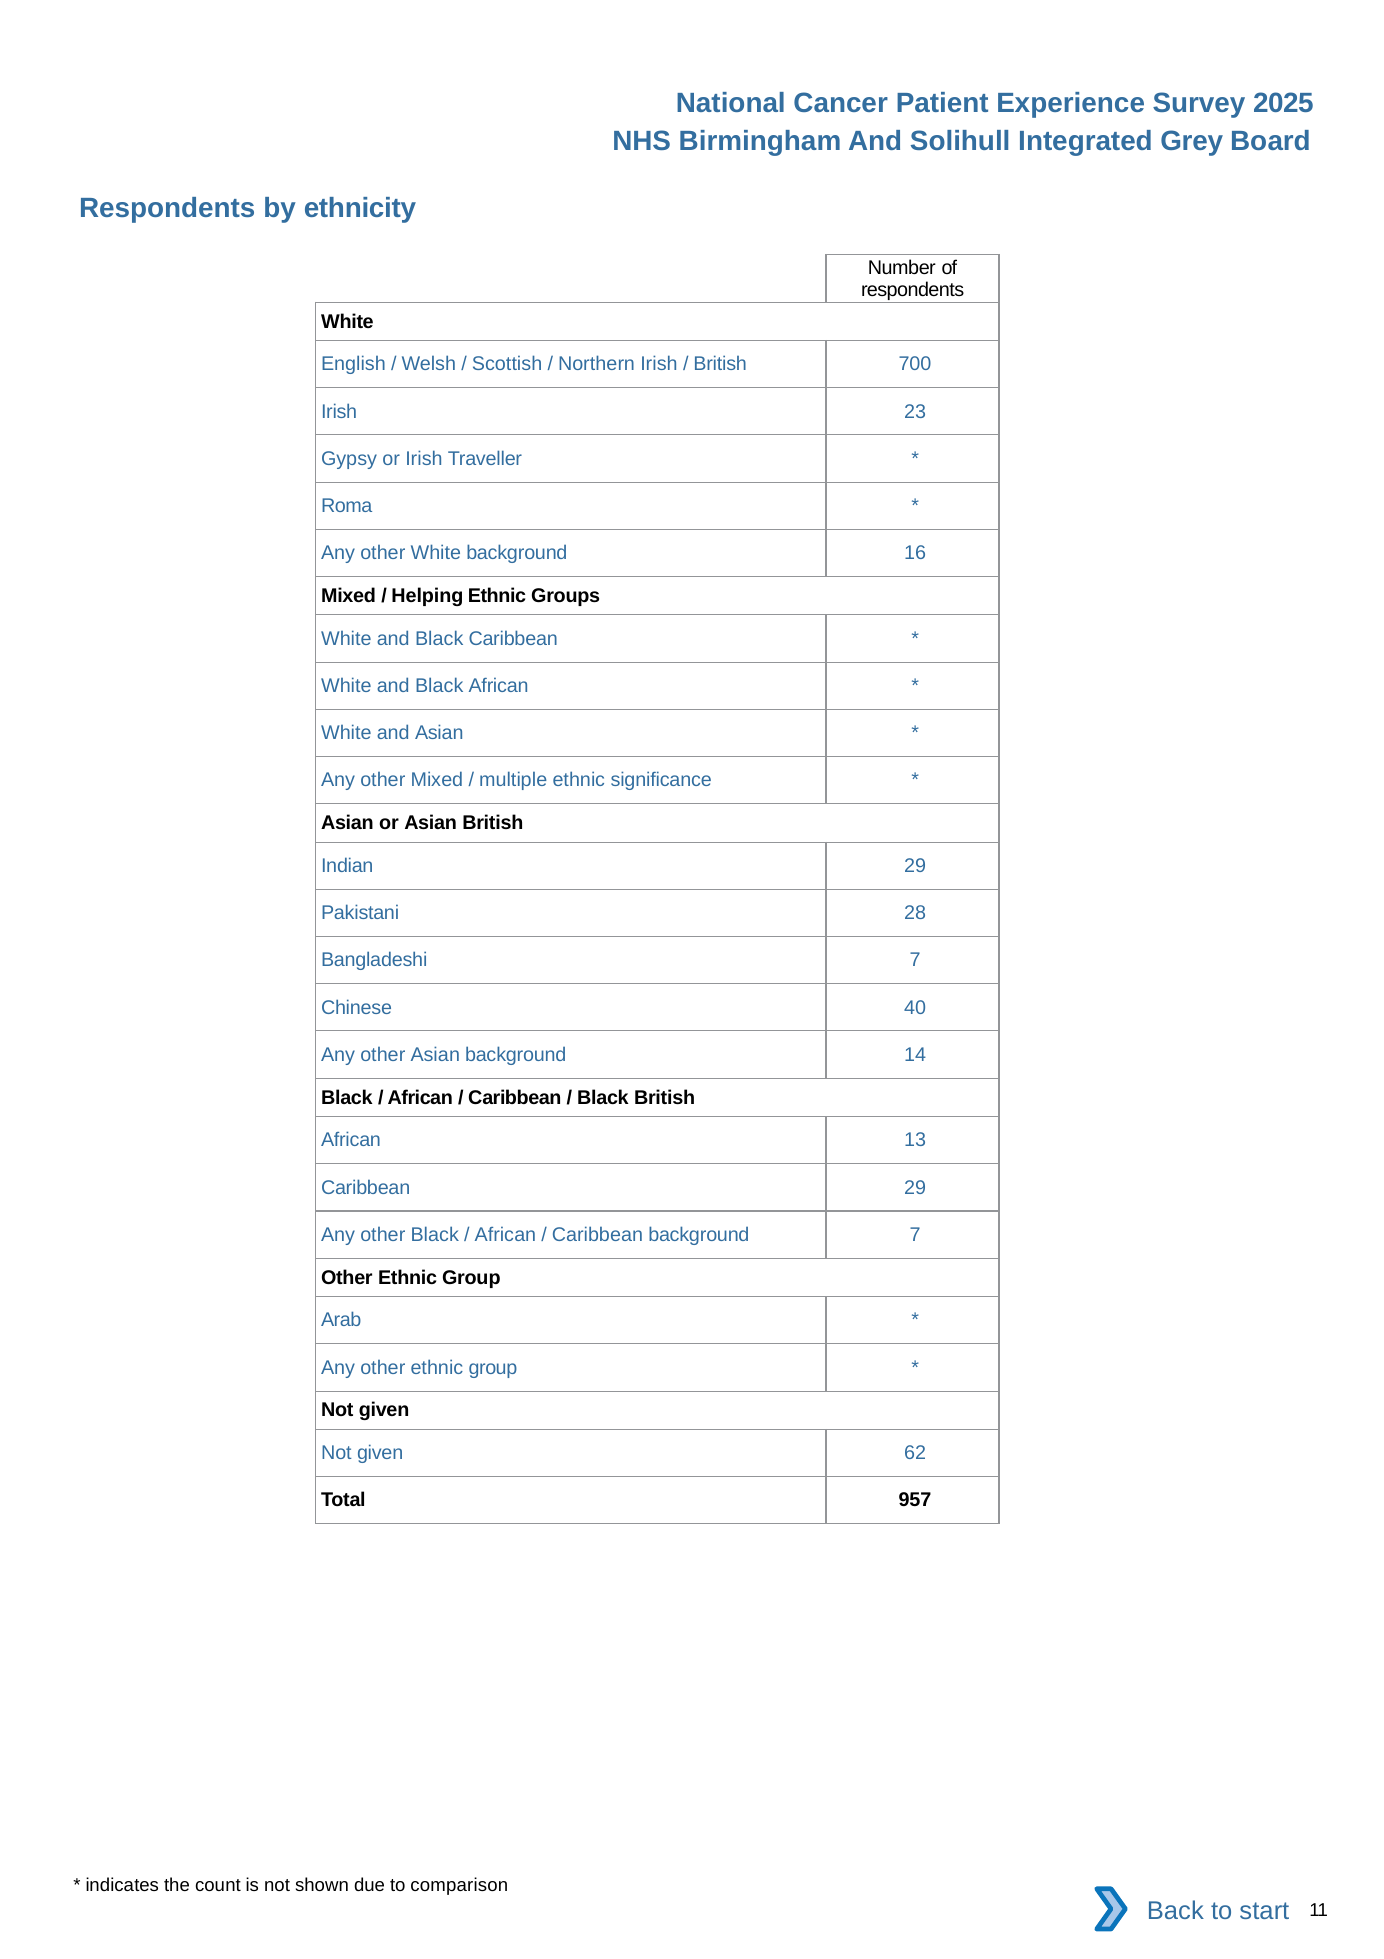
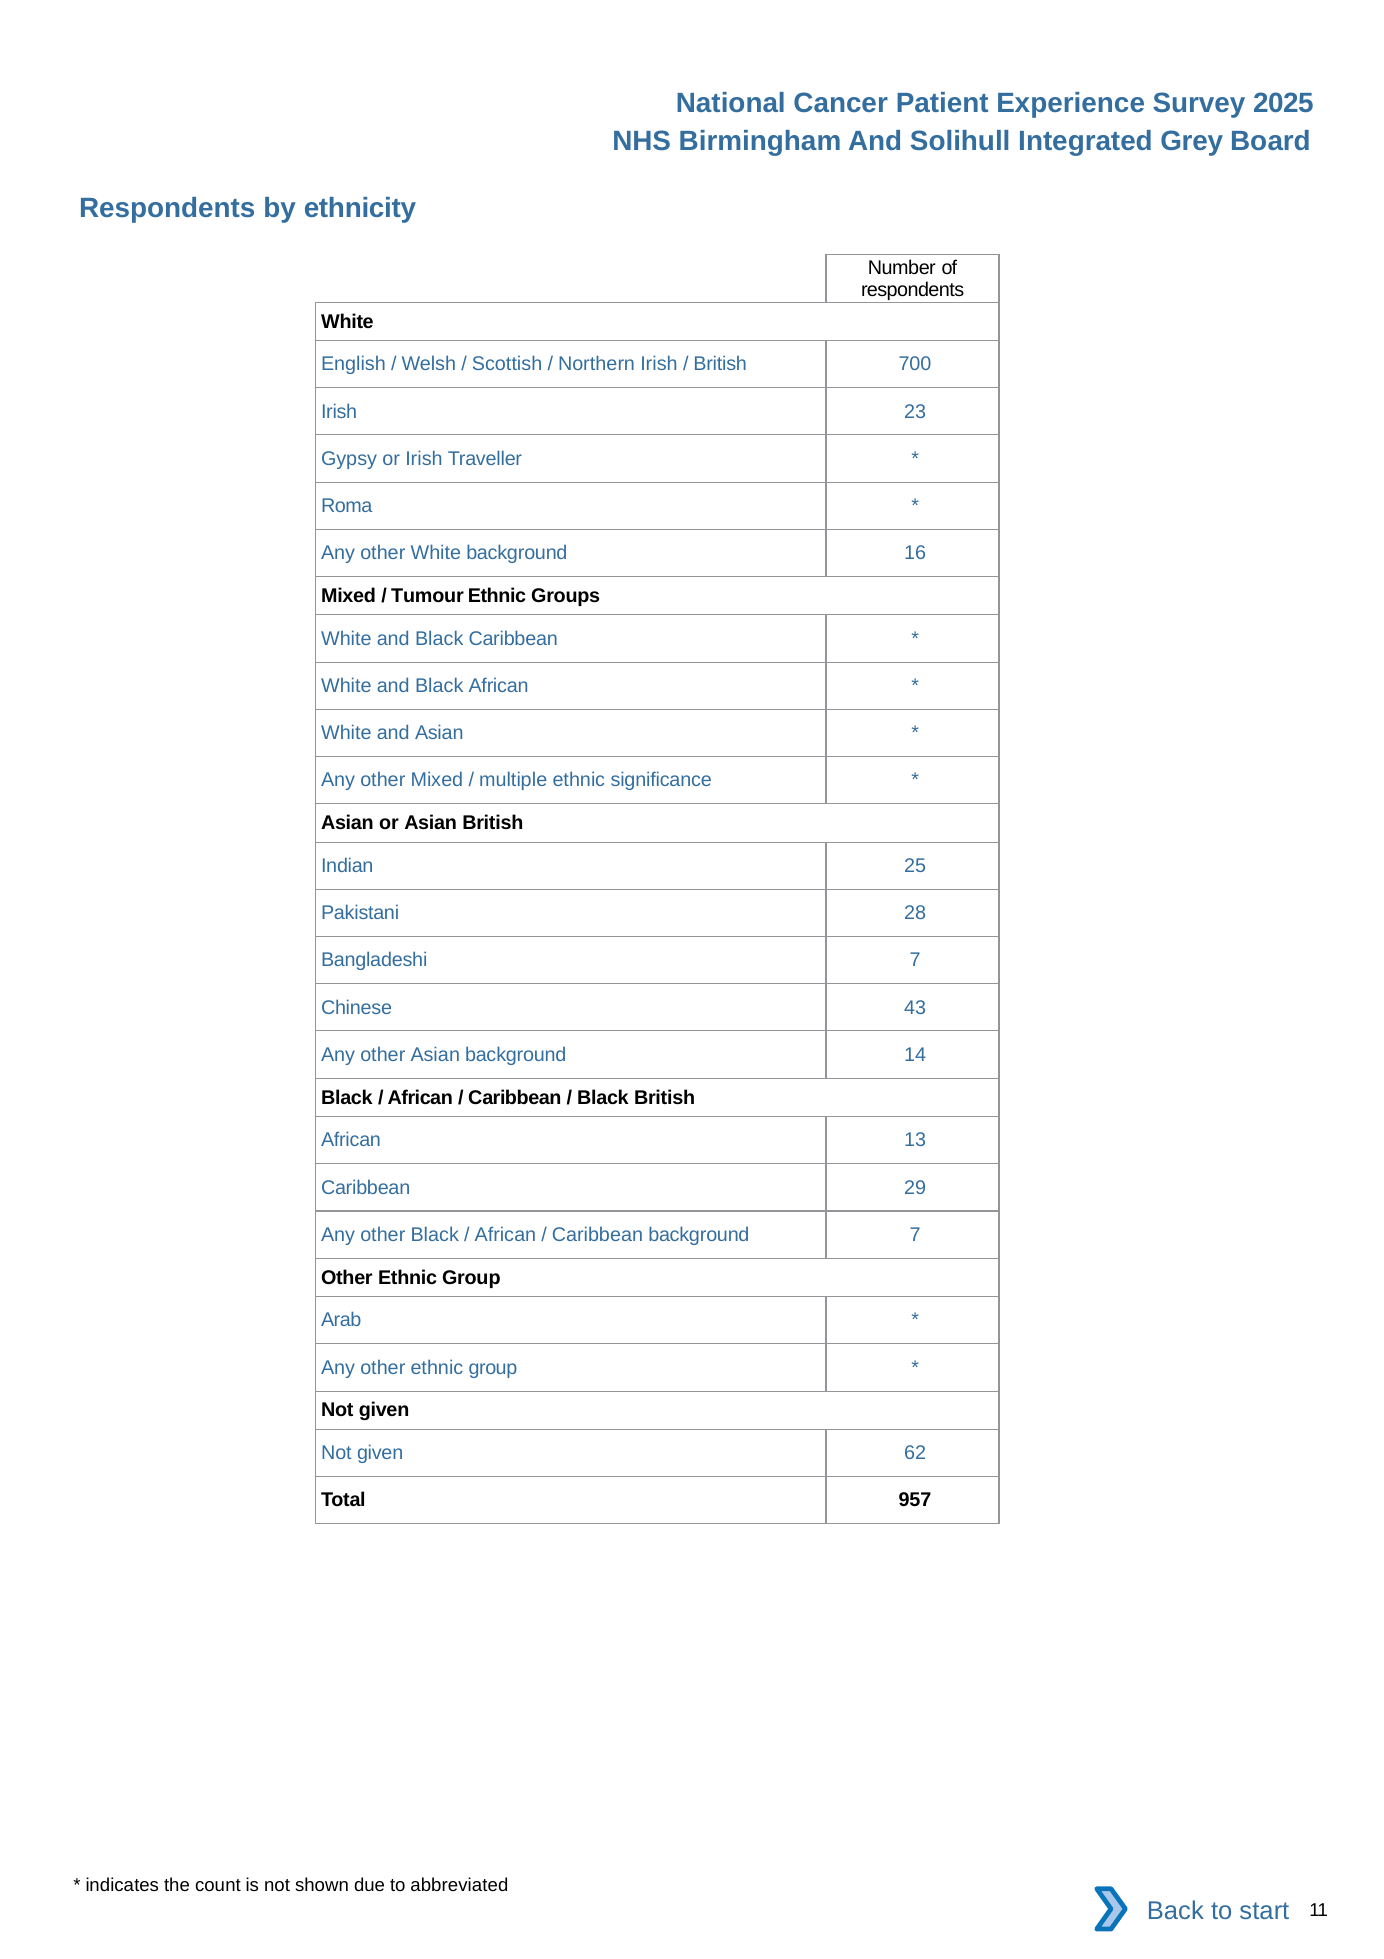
Helping: Helping -> Tumour
Indian 29: 29 -> 25
40: 40 -> 43
comparison: comparison -> abbreviated
